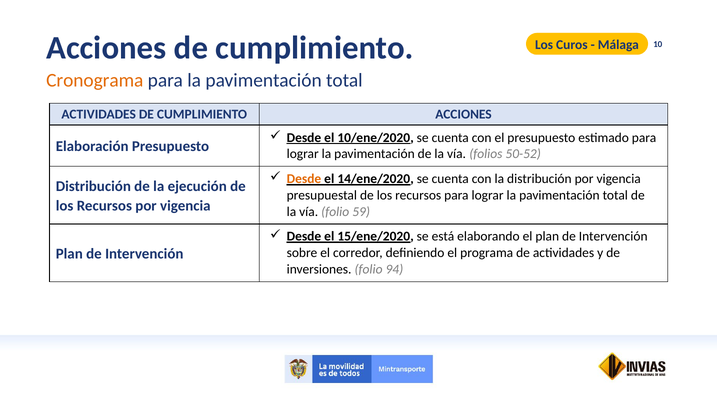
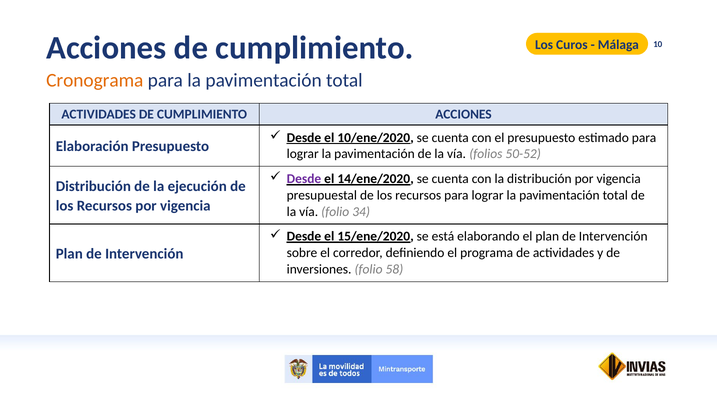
Desde at (304, 179) colour: orange -> purple
59: 59 -> 34
94: 94 -> 58
